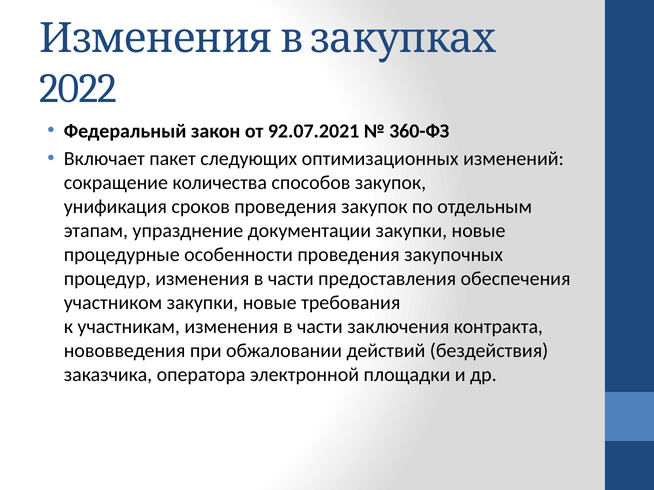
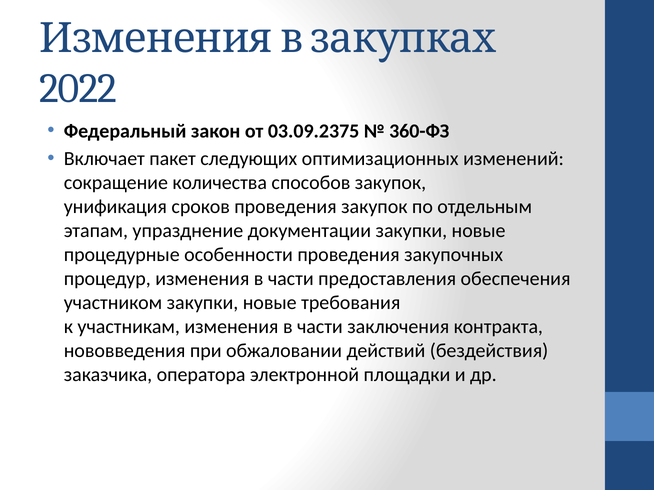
92.07.2021: 92.07.2021 -> 03.09.2375
